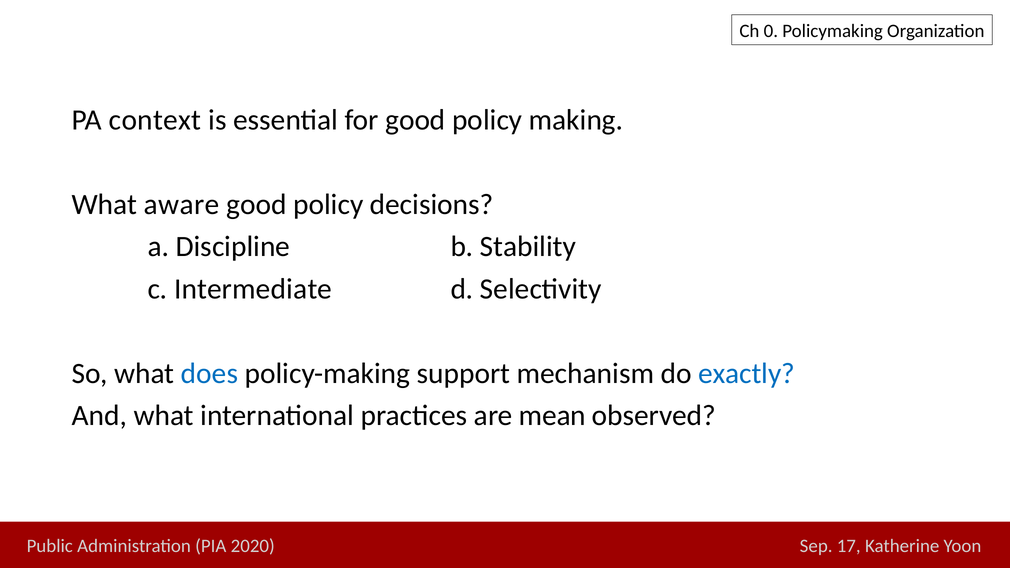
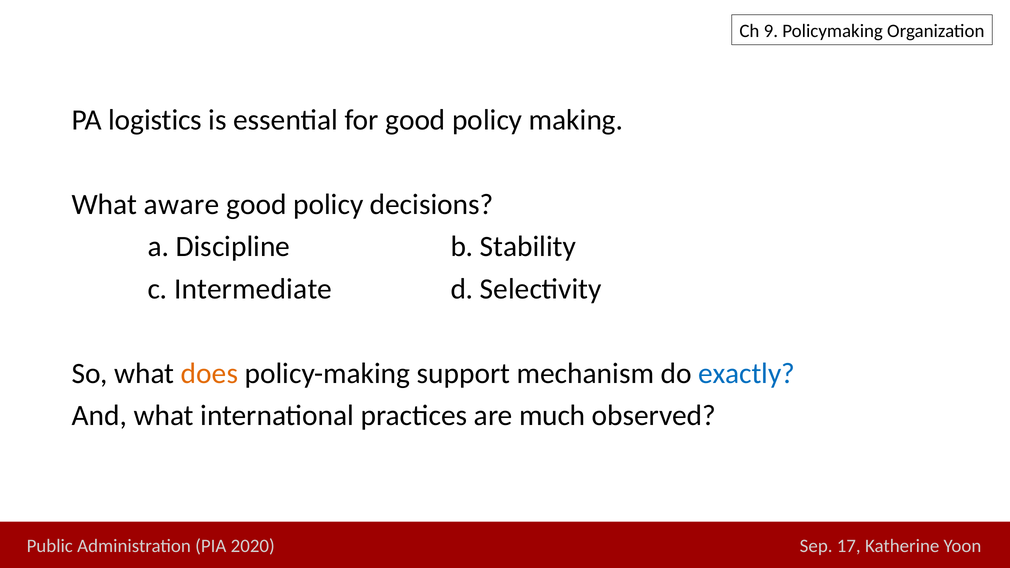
0: 0 -> 9
context: context -> logistics
does colour: blue -> orange
mean: mean -> much
